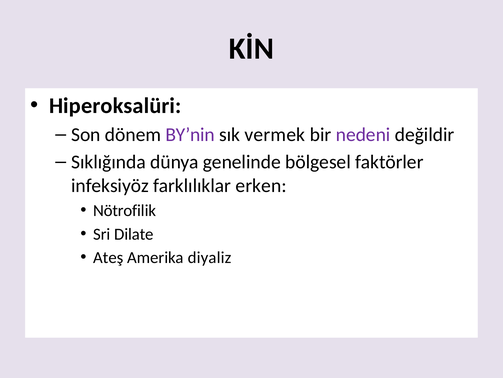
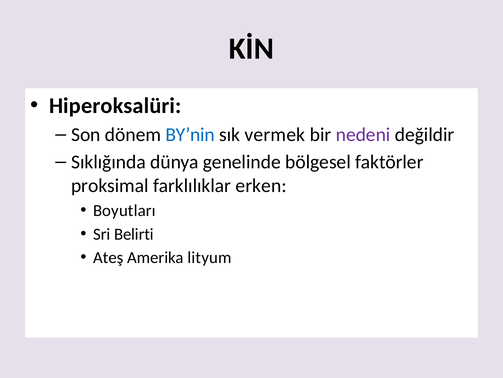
BY’nin colour: purple -> blue
infeksiyöz: infeksiyöz -> proksimal
Nötrofilik: Nötrofilik -> Boyutları
Dilate: Dilate -> Belirti
diyaliz: diyaliz -> lityum
